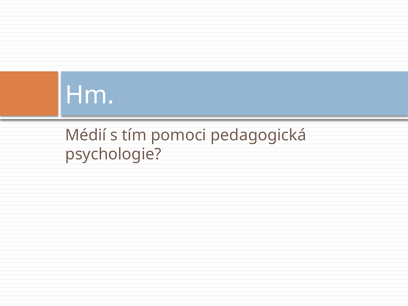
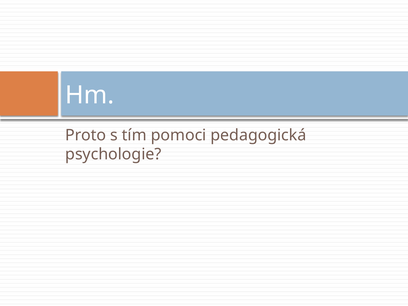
Médií: Médií -> Proto
